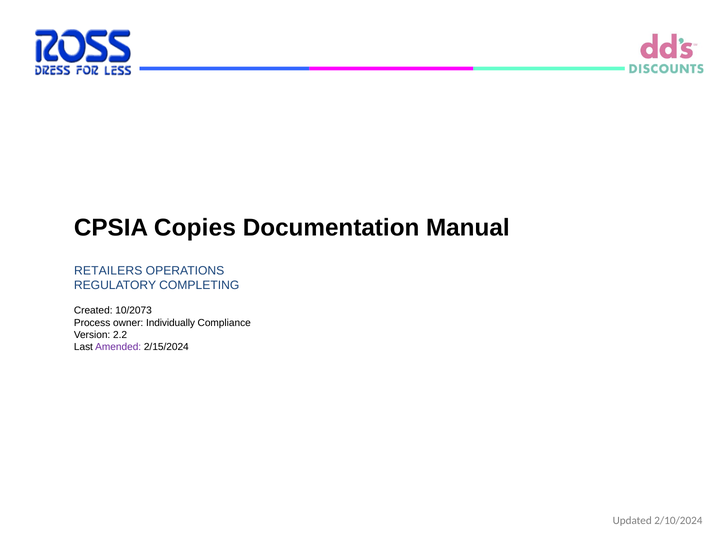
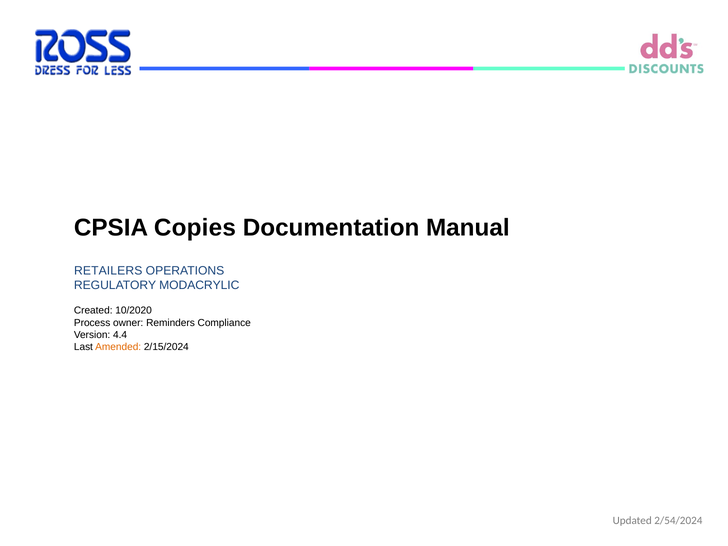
COMPLETING: COMPLETING -> MODACRYLIC
10/2073: 10/2073 -> 10/2020
Individually: Individually -> Reminders
2.2: 2.2 -> 4.4
Amended colour: purple -> orange
2/10/2024: 2/10/2024 -> 2/54/2024
